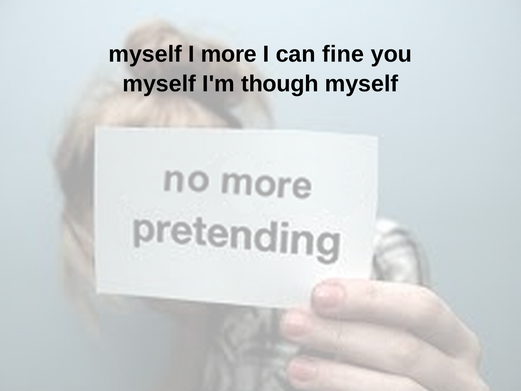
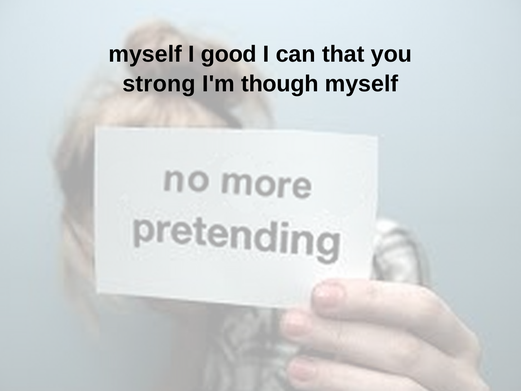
more: more -> good
fine: fine -> that
myself at (159, 84): myself -> strong
